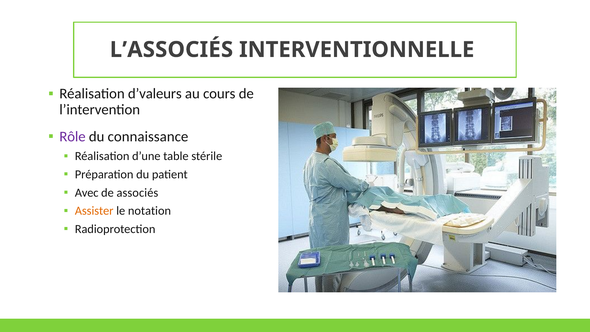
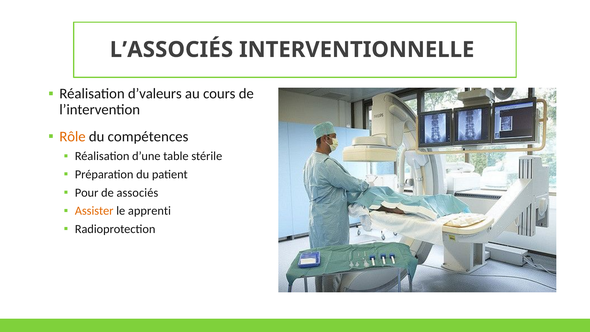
Rôle colour: purple -> orange
connaissance: connaissance -> compétences
Avec: Avec -> Pour
notation: notation -> apprenti
